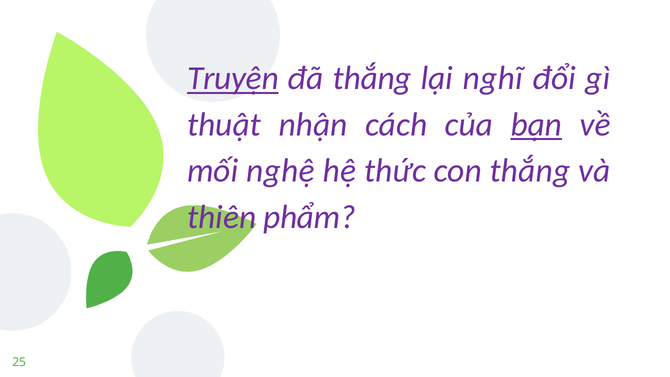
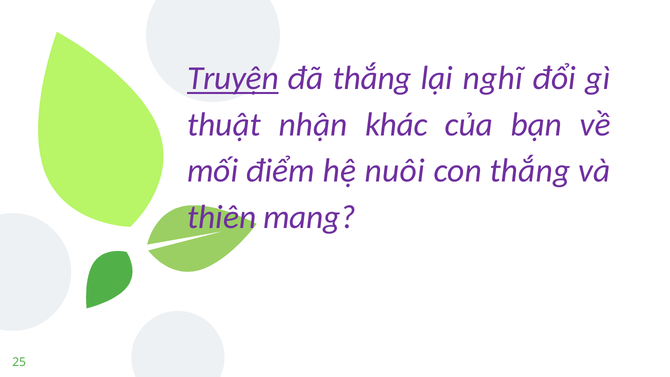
cách: cách -> khác
bạn underline: present -> none
nghệ: nghệ -> điểm
thức: thức -> nuôi
phẩm: phẩm -> mang
